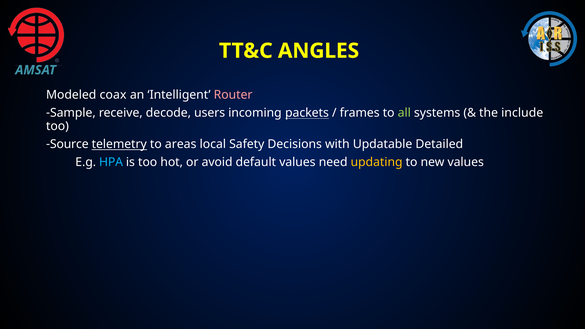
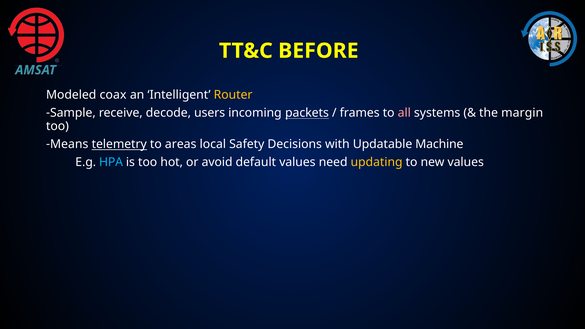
ANGLES: ANGLES -> BEFORE
Router colour: pink -> yellow
all colour: light green -> pink
include: include -> margin
Source: Source -> Means
Detailed: Detailed -> Machine
